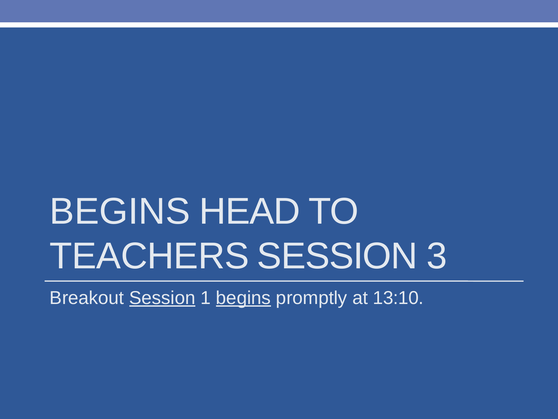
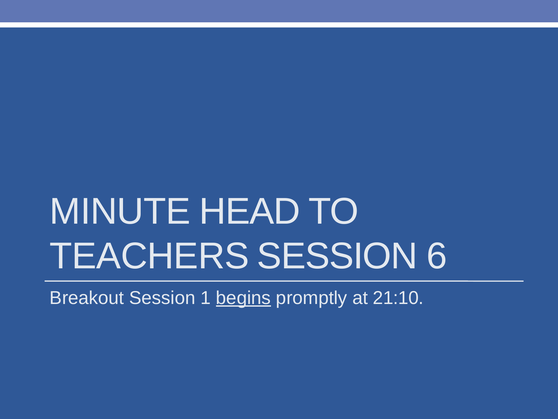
BEGINS at (120, 211): BEGINS -> MINUTE
3: 3 -> 6
Session at (162, 298) underline: present -> none
13:10: 13:10 -> 21:10
